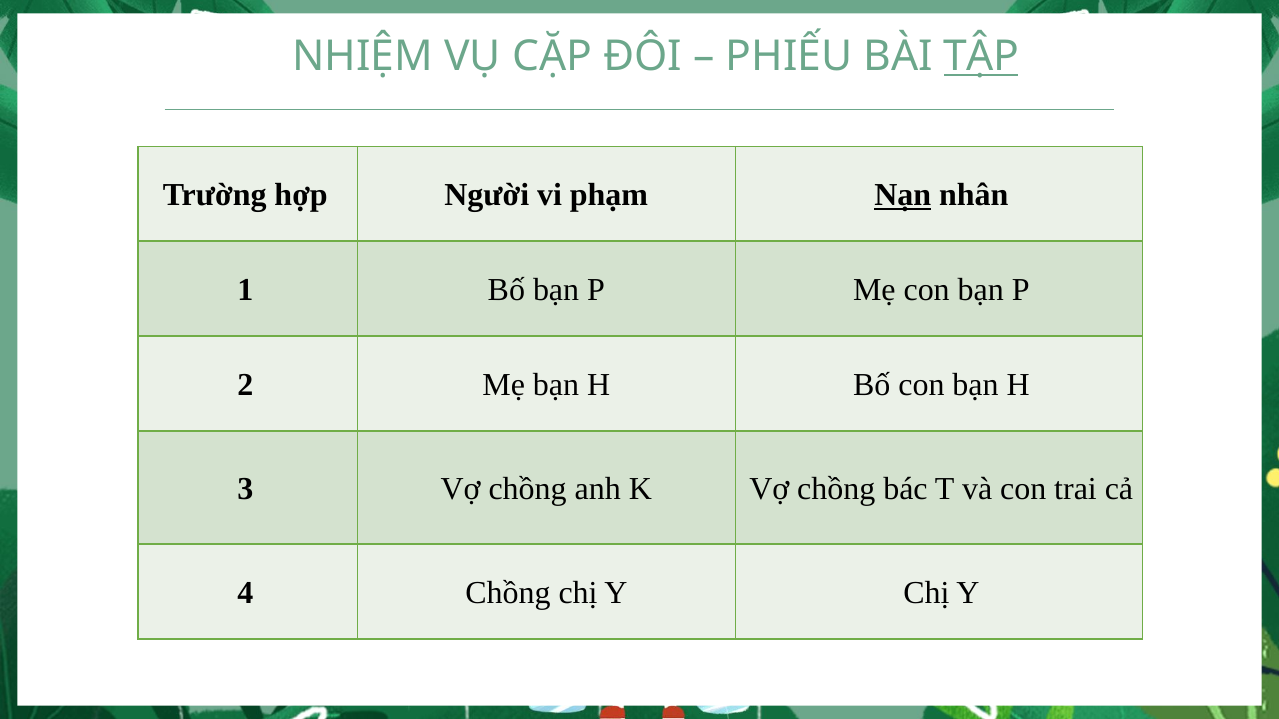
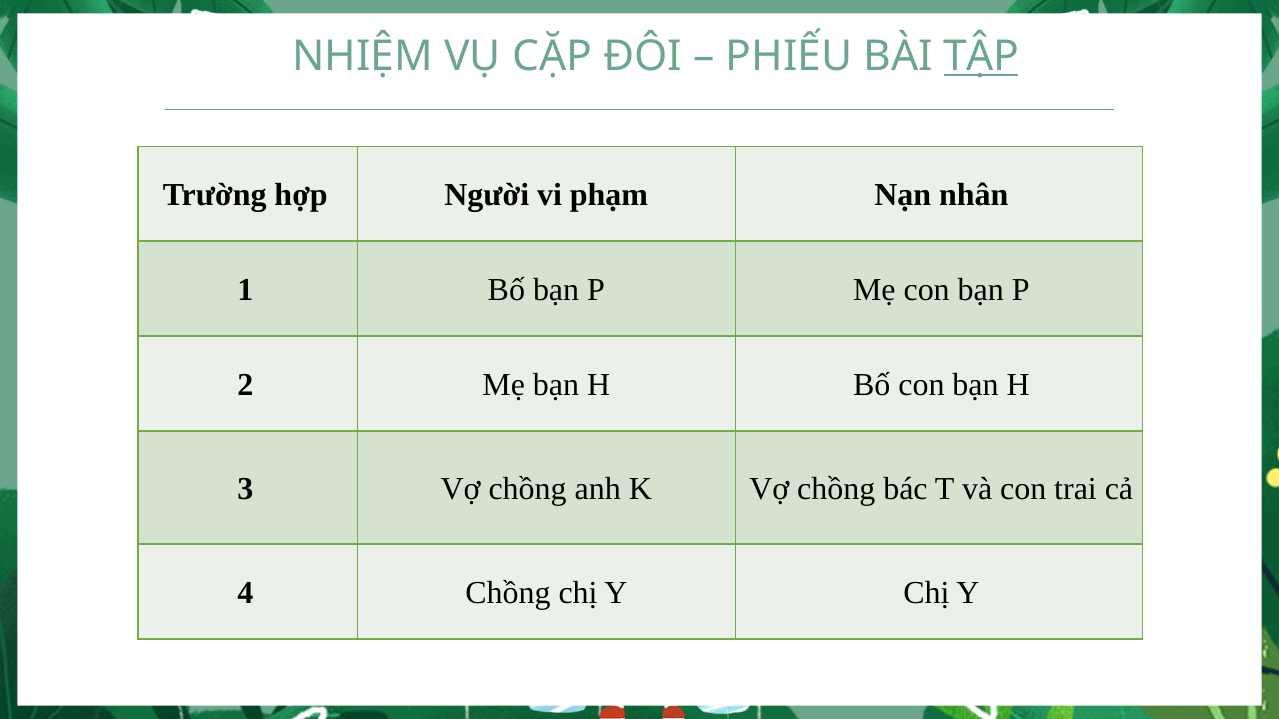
Nạn underline: present -> none
